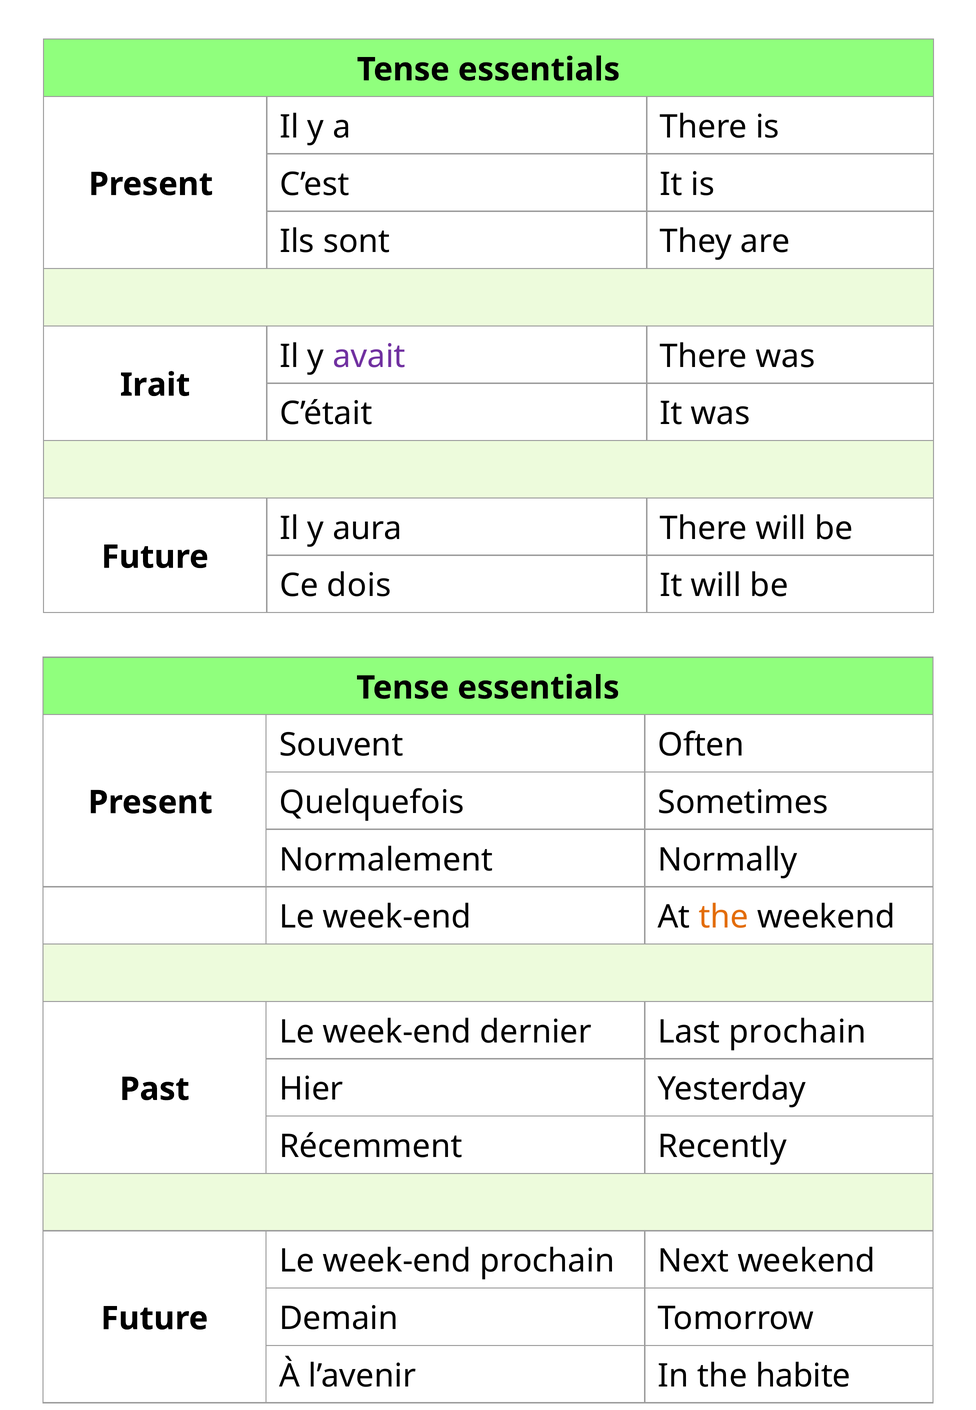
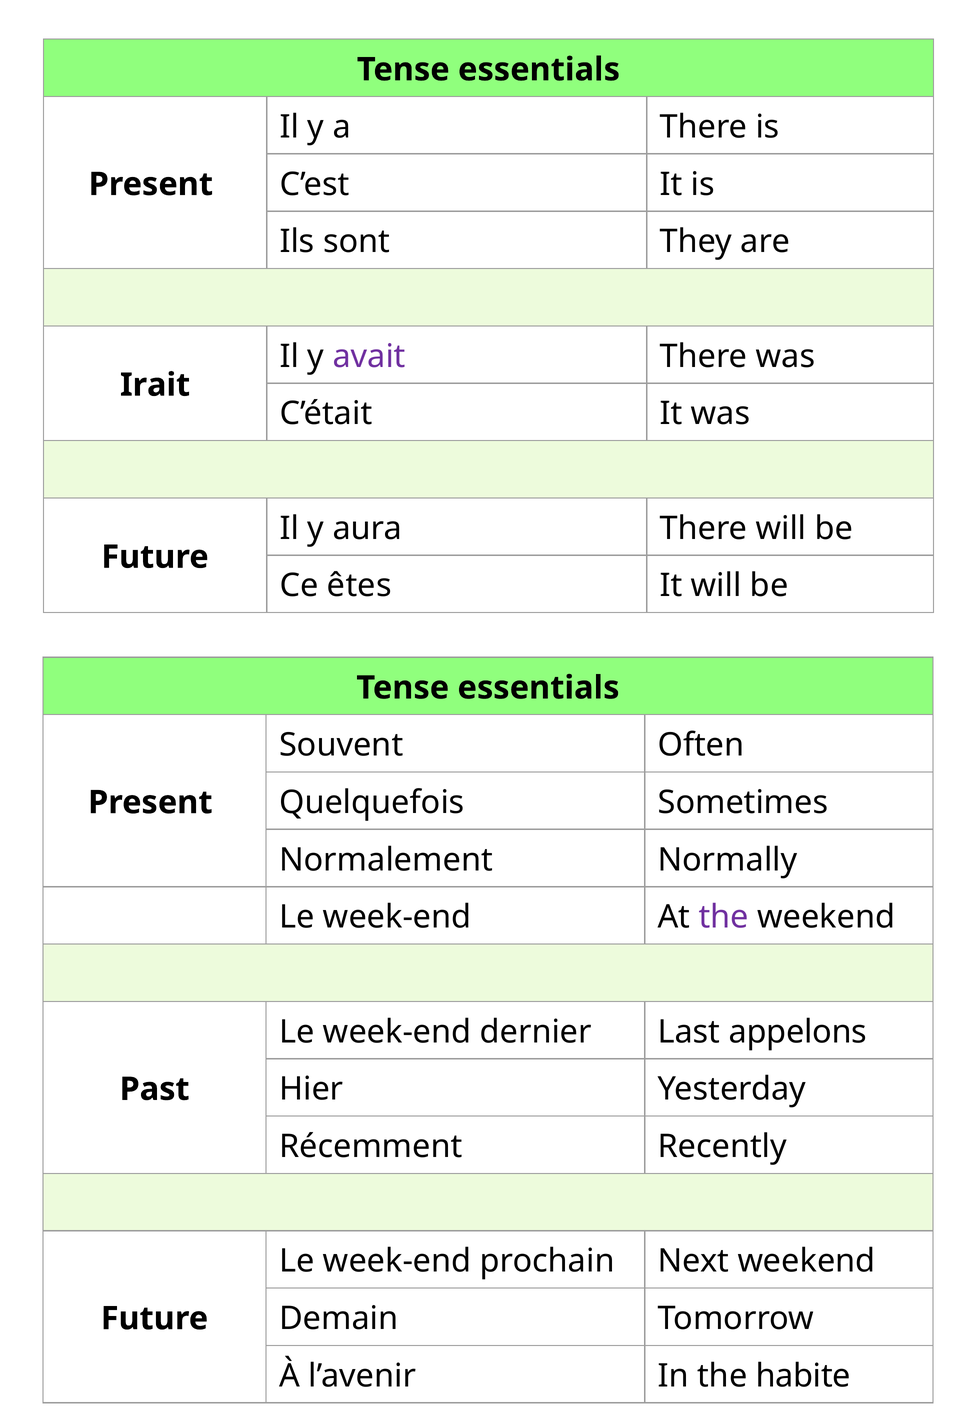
dois: dois -> êtes
the at (724, 917) colour: orange -> purple
Last prochain: prochain -> appelons
